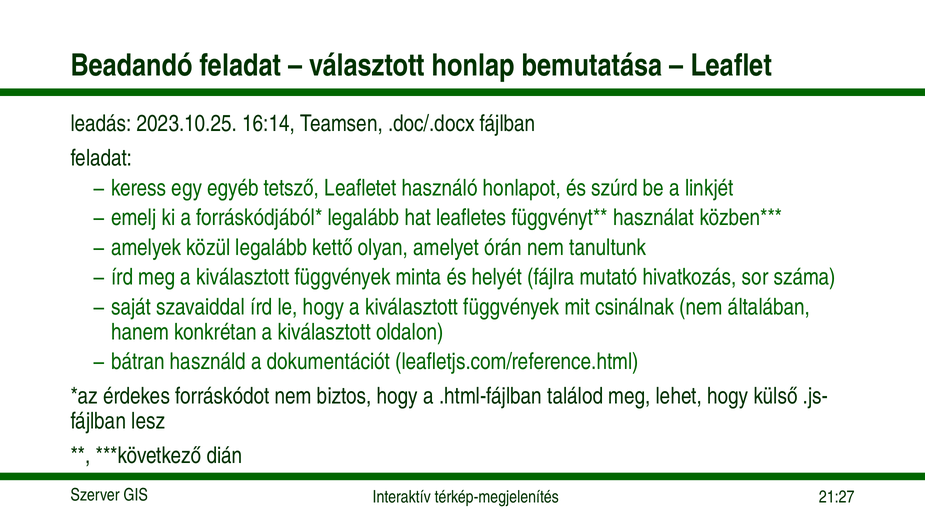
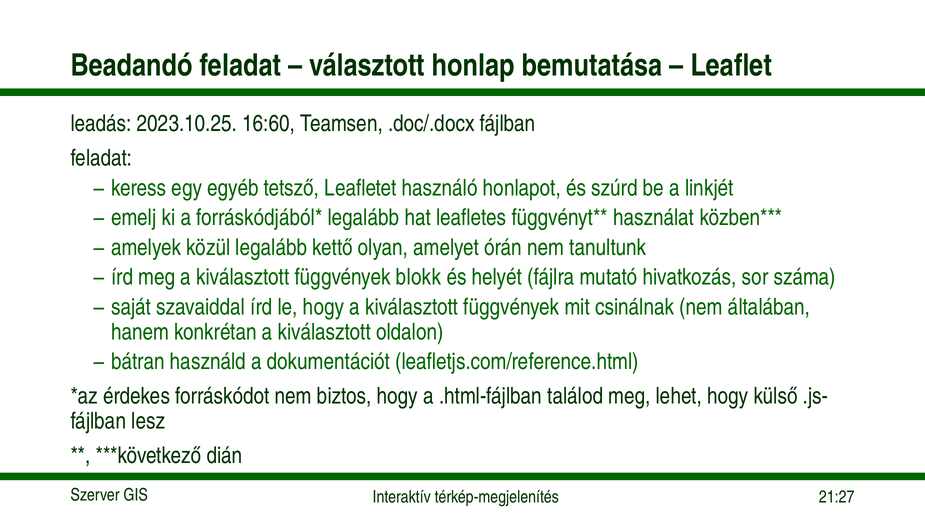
16:14: 16:14 -> 16:60
minta: minta -> blokk
